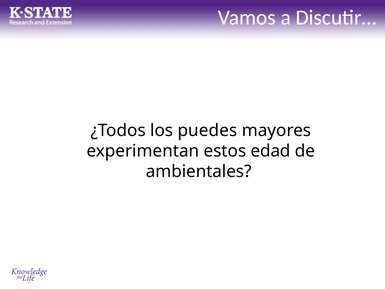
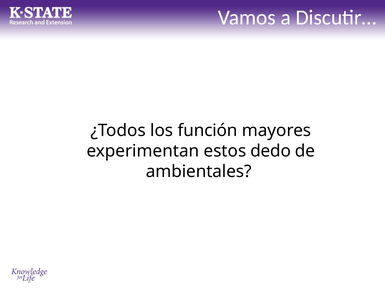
puedes: puedes -> función
edad: edad -> dedo
